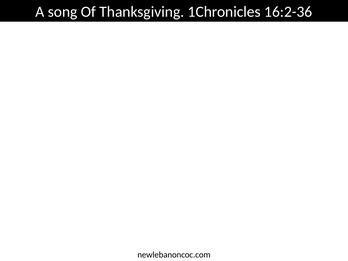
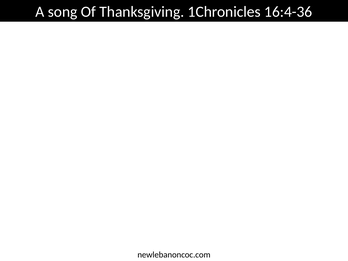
16:2-36: 16:2-36 -> 16:4-36
